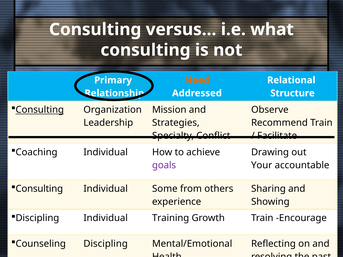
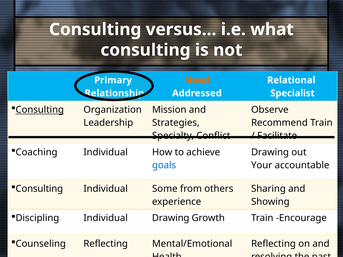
Structure: Structure -> Specialist
goals colour: purple -> blue
Individual Training: Training -> Drawing
Counseling Discipling: Discipling -> Reflecting
